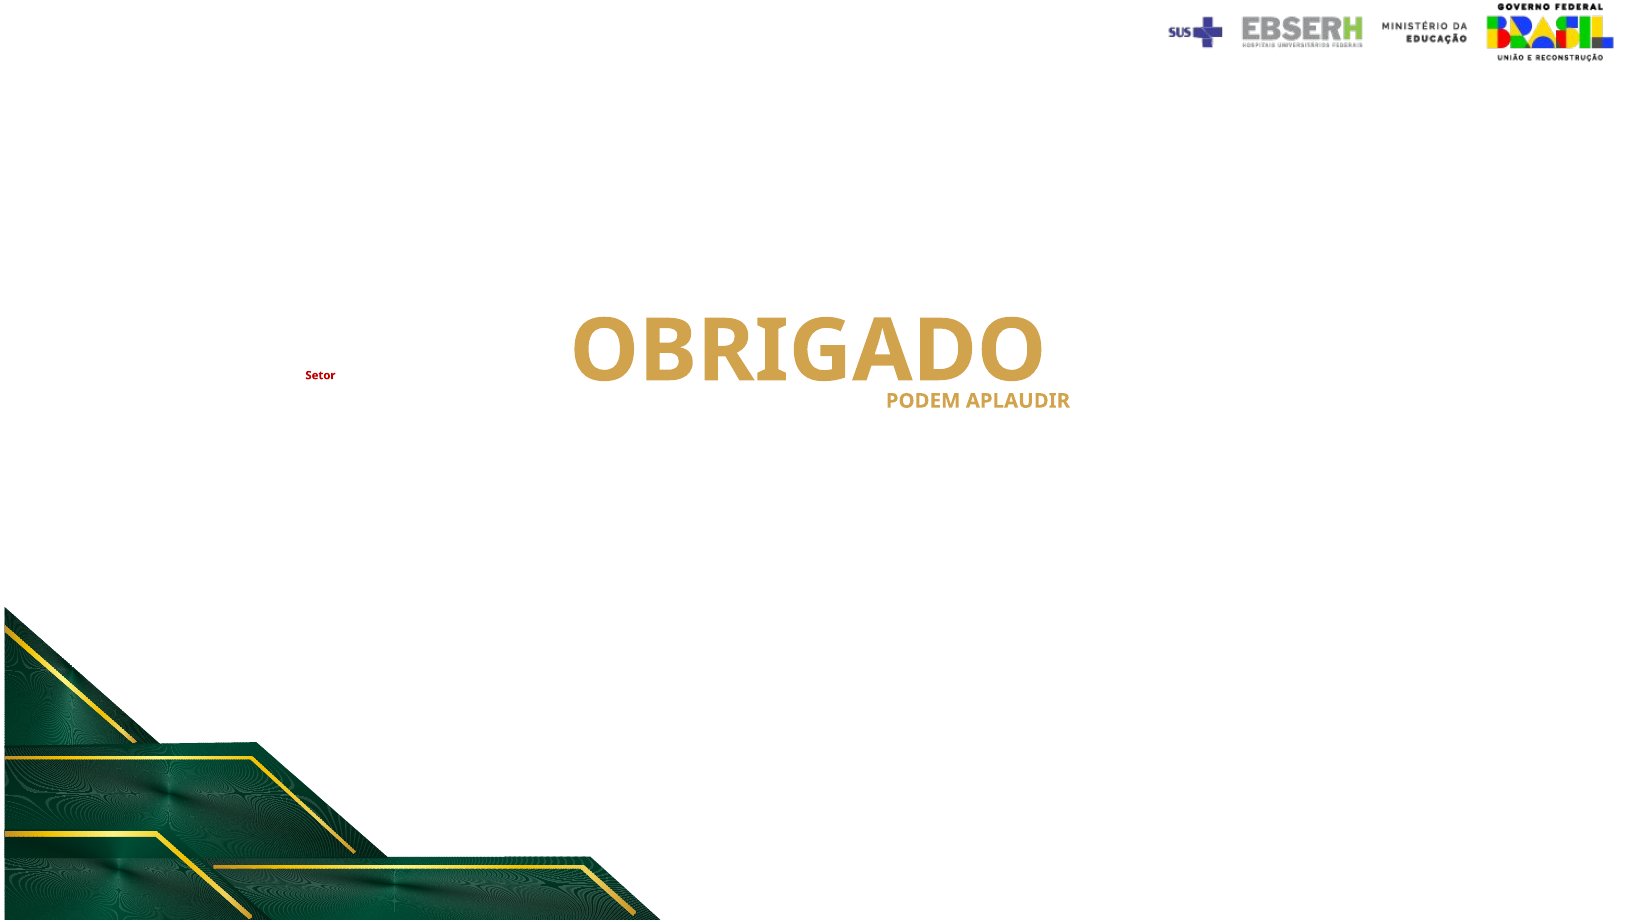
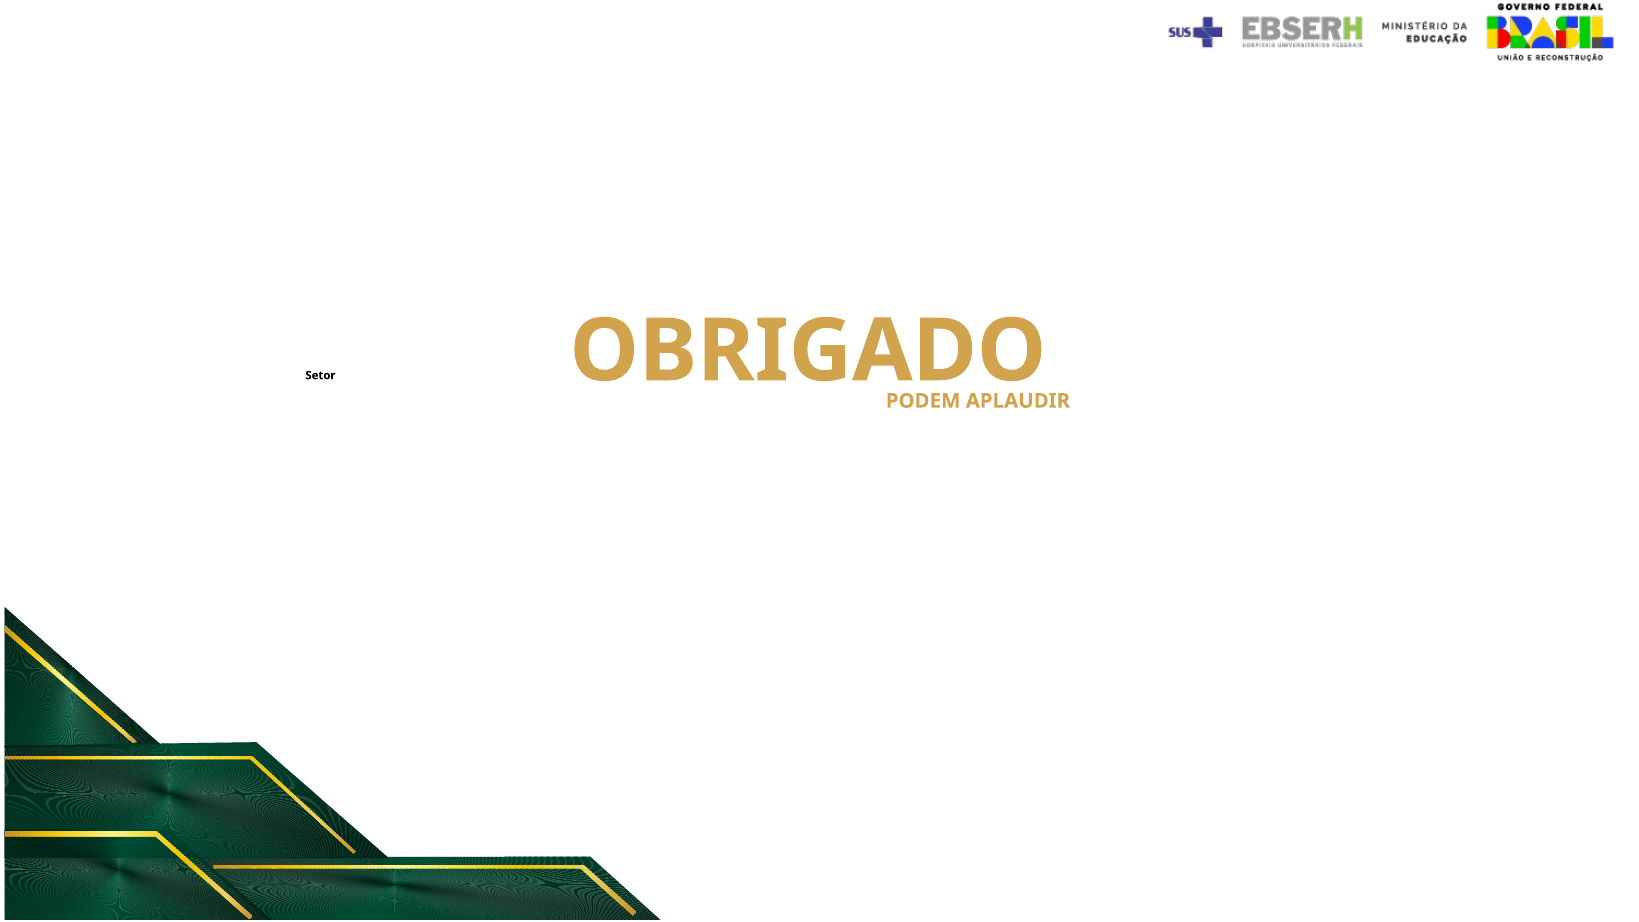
Setor colour: red -> black
